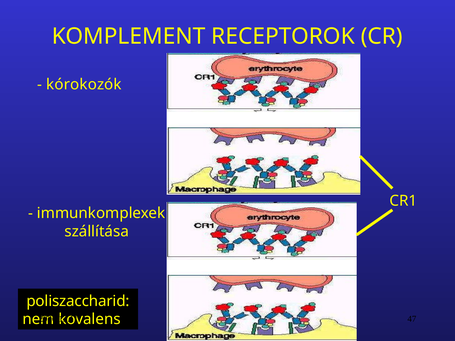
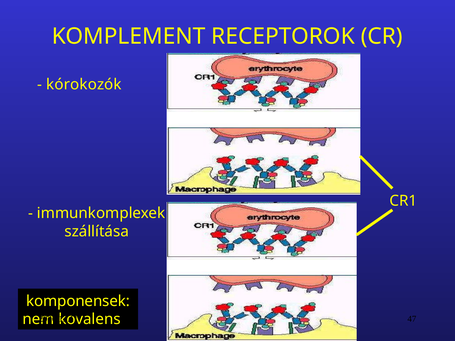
poliszaccharid: poliszaccharid -> komponensek
